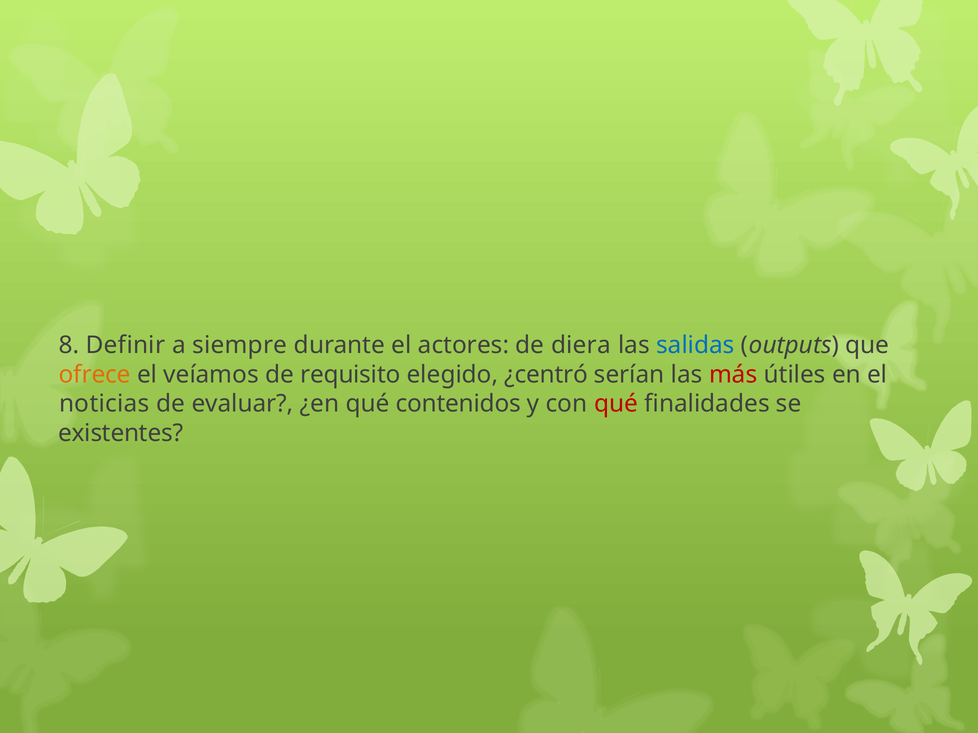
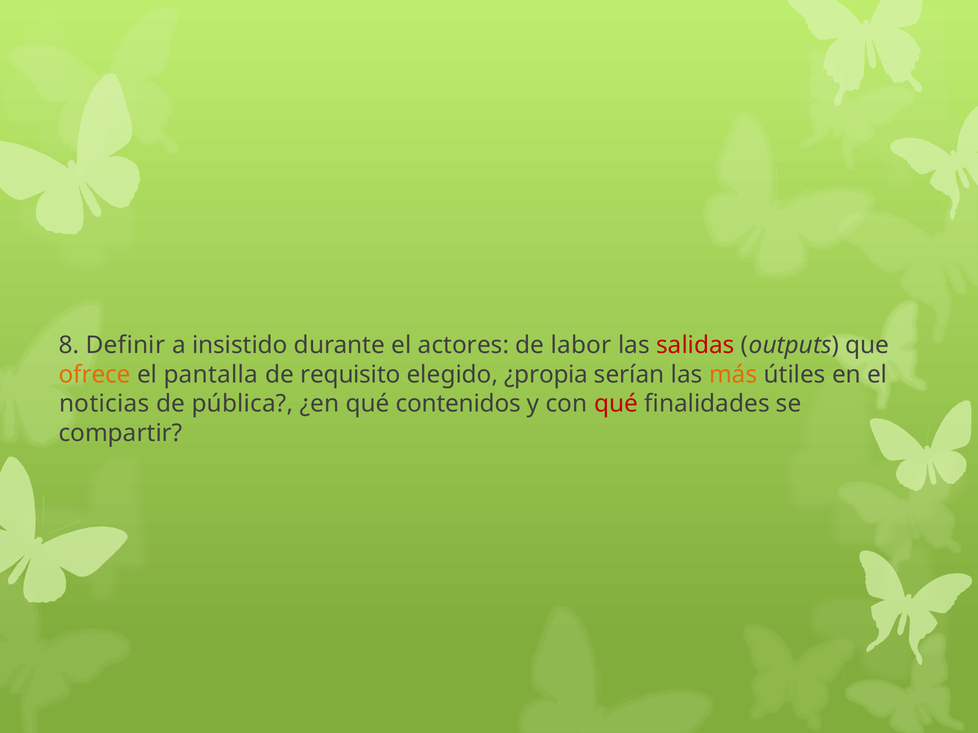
siempre: siempre -> insistido
diera: diera -> labor
salidas colour: blue -> red
veíamos: veíamos -> pantalla
¿centró: ¿centró -> ¿propia
más colour: red -> orange
evaluar: evaluar -> pública
existentes: existentes -> compartir
